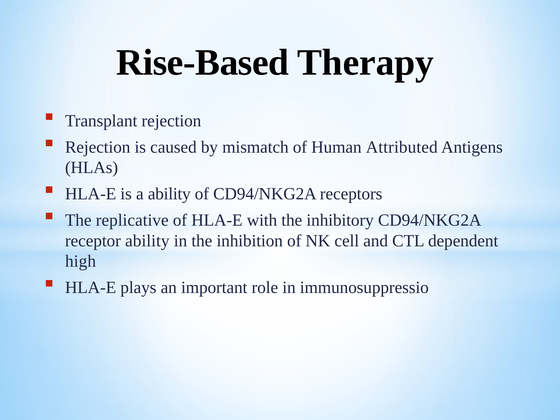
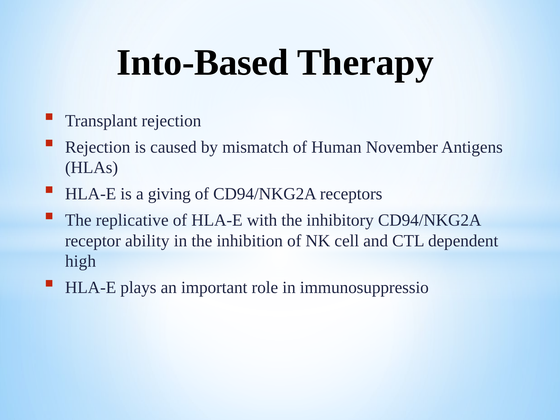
Rise-Based: Rise-Based -> Into-Based
Attributed: Attributed -> November
a ability: ability -> giving
